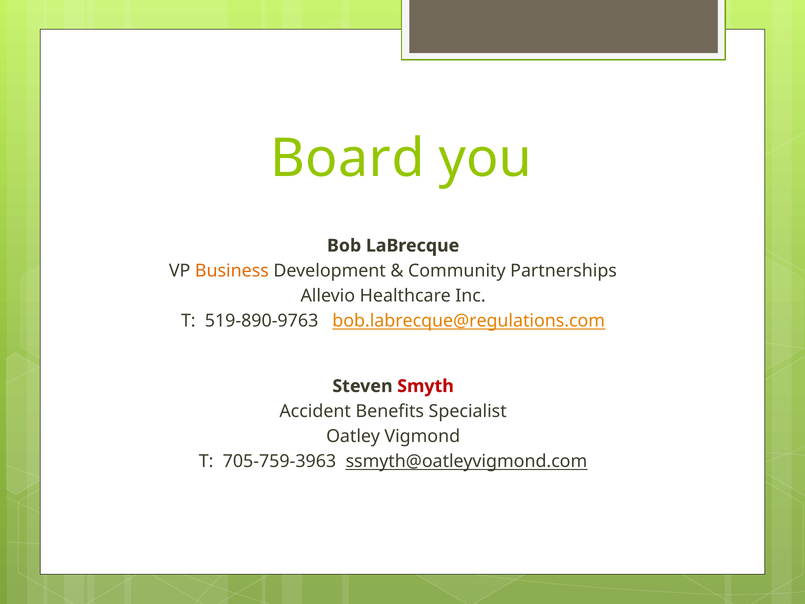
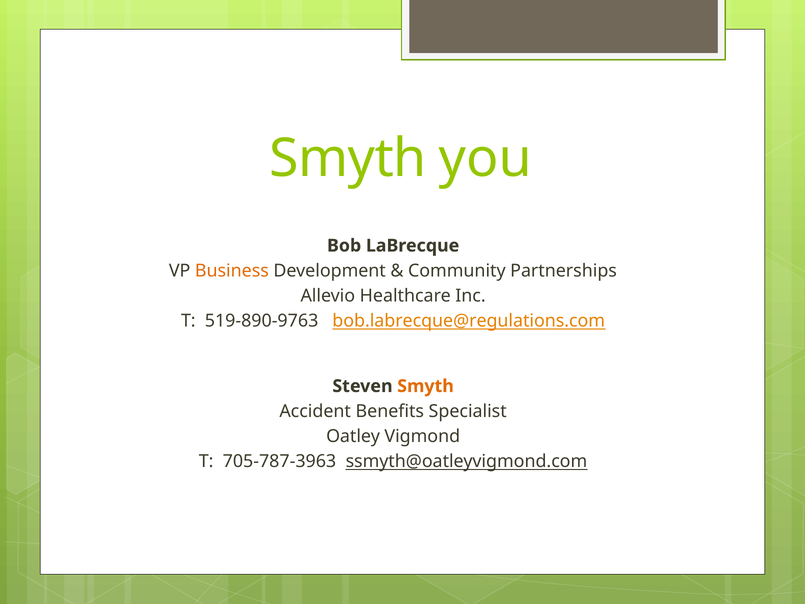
Board at (347, 159): Board -> Smyth
Smyth at (426, 386) colour: red -> orange
705-759-3963: 705-759-3963 -> 705-787-3963
